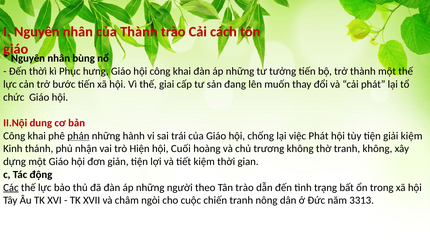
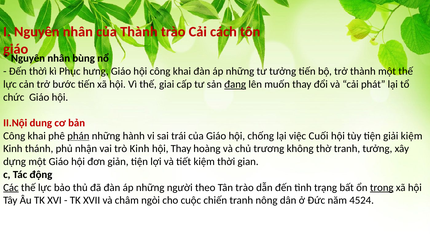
đang underline: none -> present
việc Phát: Phát -> Cuối
trò Hiện: Hiện -> Kinh
hội Cuối: Cuối -> Thay
tranh không: không -> tưởng
trong underline: none -> present
3313: 3313 -> 4524
